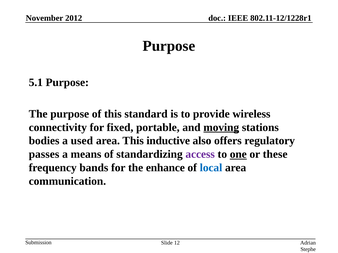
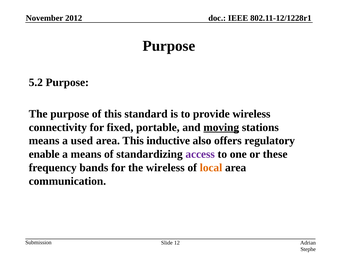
5.1: 5.1 -> 5.2
bodies at (44, 141): bodies -> means
passes: passes -> enable
one underline: present -> none
the enhance: enhance -> wireless
local colour: blue -> orange
